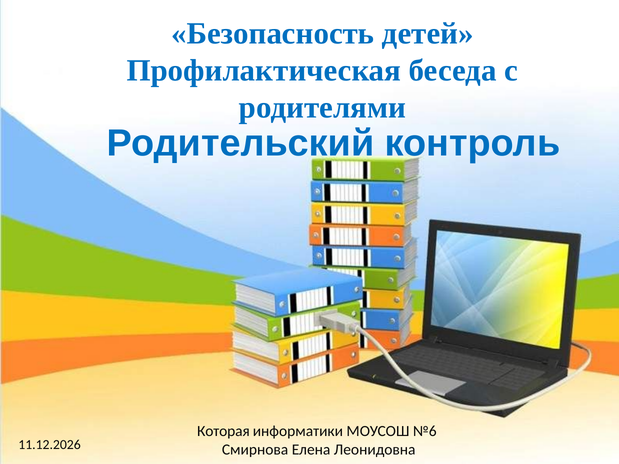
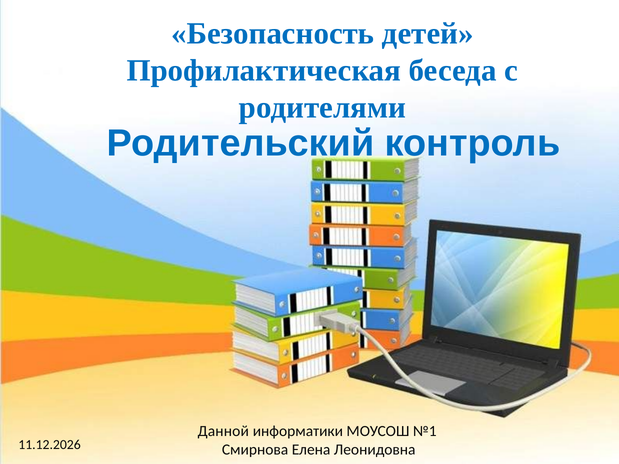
Которая: Которая -> Данной
№6: №6 -> №1
